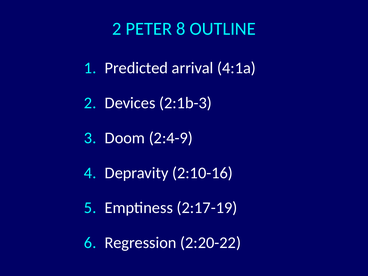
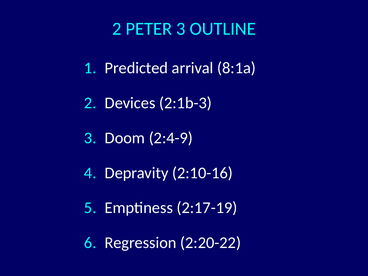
PETER 8: 8 -> 3
4:1a: 4:1a -> 8:1a
